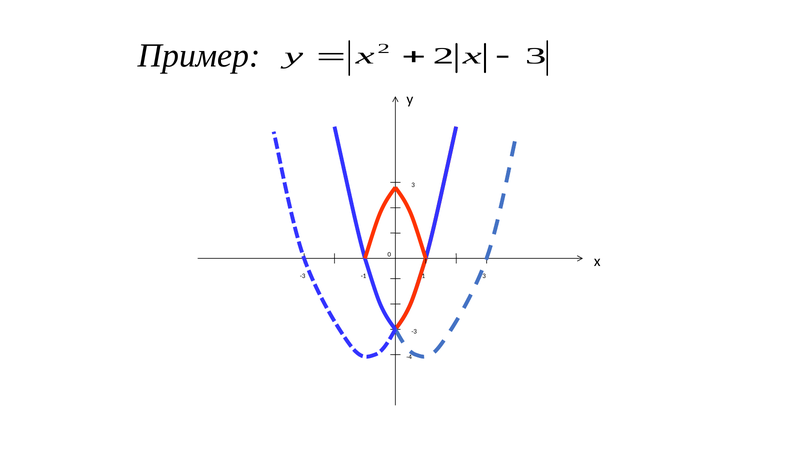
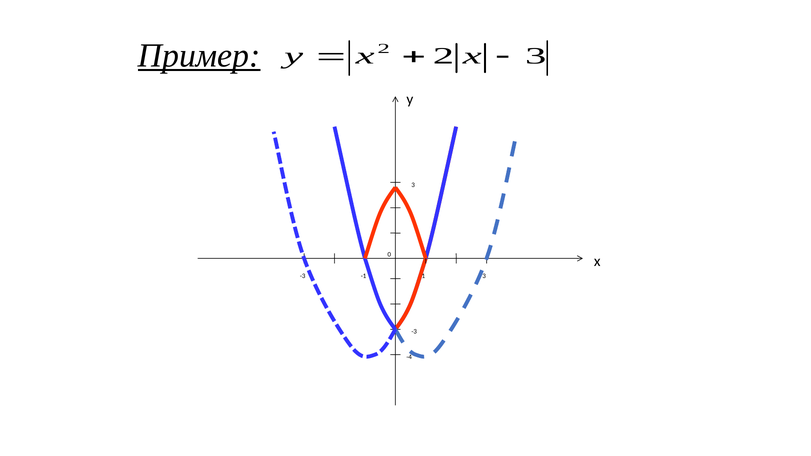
Пример underline: none -> present
